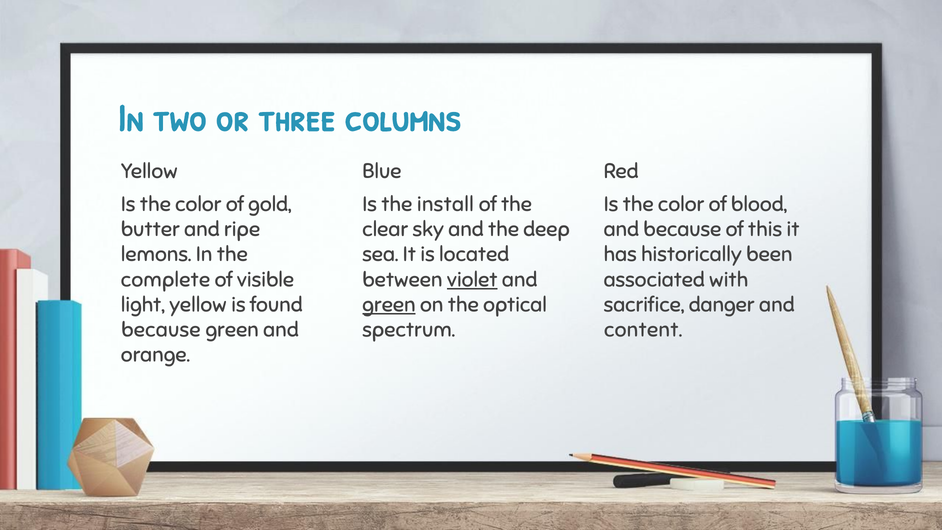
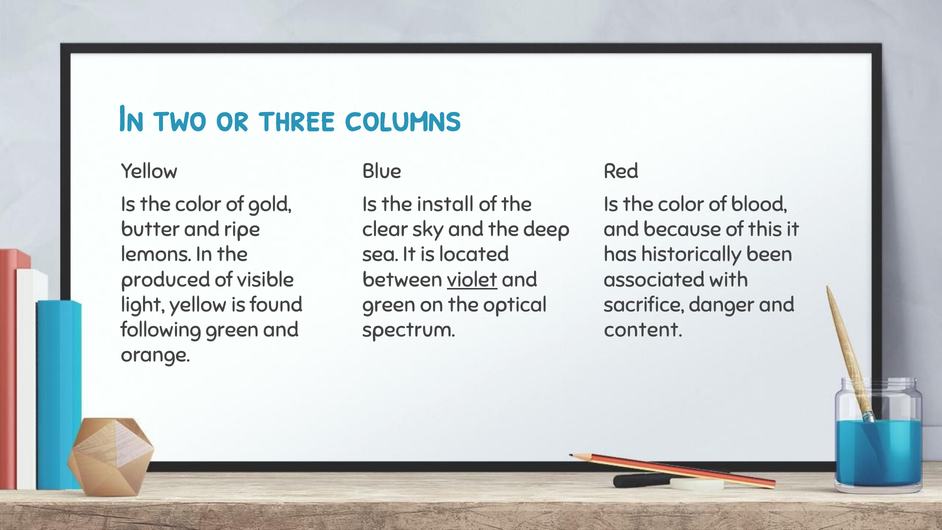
complete: complete -> produced
green at (389, 305) underline: present -> none
because at (161, 330): because -> following
